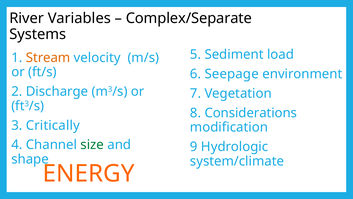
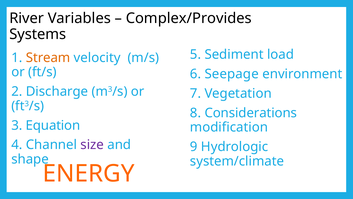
Complex/Separate: Complex/Separate -> Complex/Provides
Critically: Critically -> Equation
size colour: green -> purple
